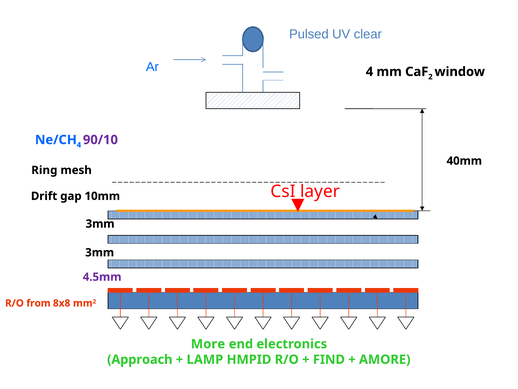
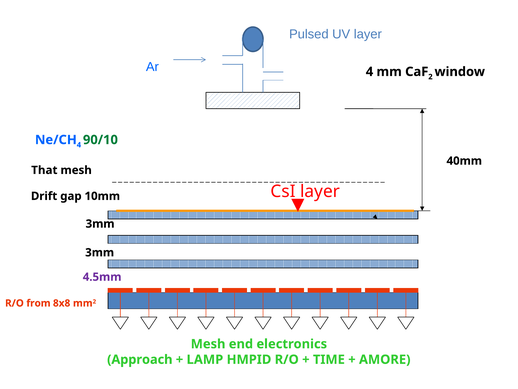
UV clear: clear -> layer
90/10 colour: purple -> green
Ring: Ring -> That
More at (208, 344): More -> Mesh
FIND: FIND -> TIME
